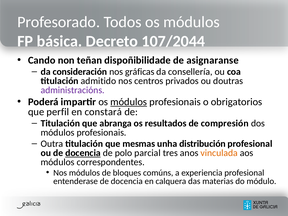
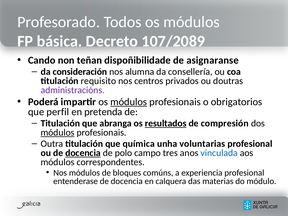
107/2044: 107/2044 -> 107/2089
gráficas: gráficas -> alumna
admitido: admitido -> requisito
constará: constará -> pretenda
resultados underline: none -> present
módulos at (58, 133) underline: none -> present
mesmas: mesmas -> química
distribución: distribución -> voluntarias
parcial: parcial -> campo
vinculada colour: orange -> blue
